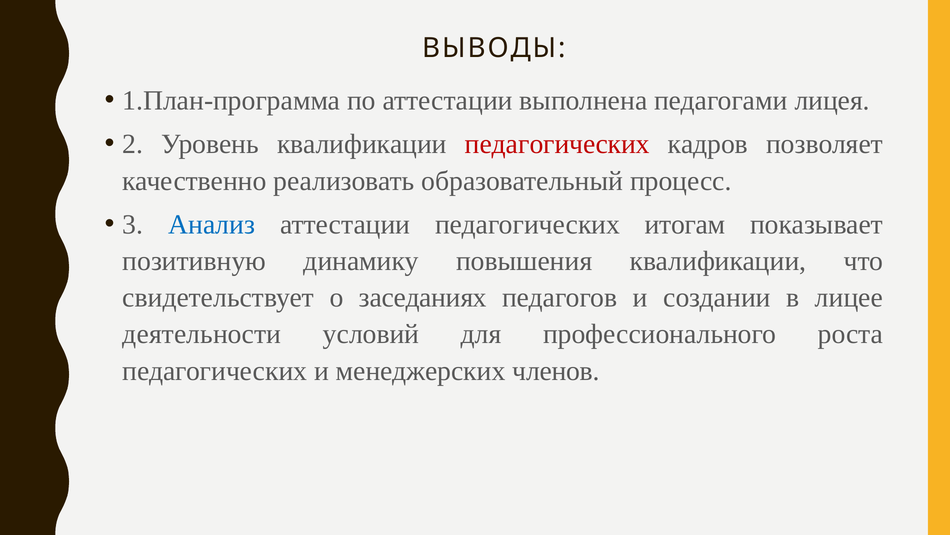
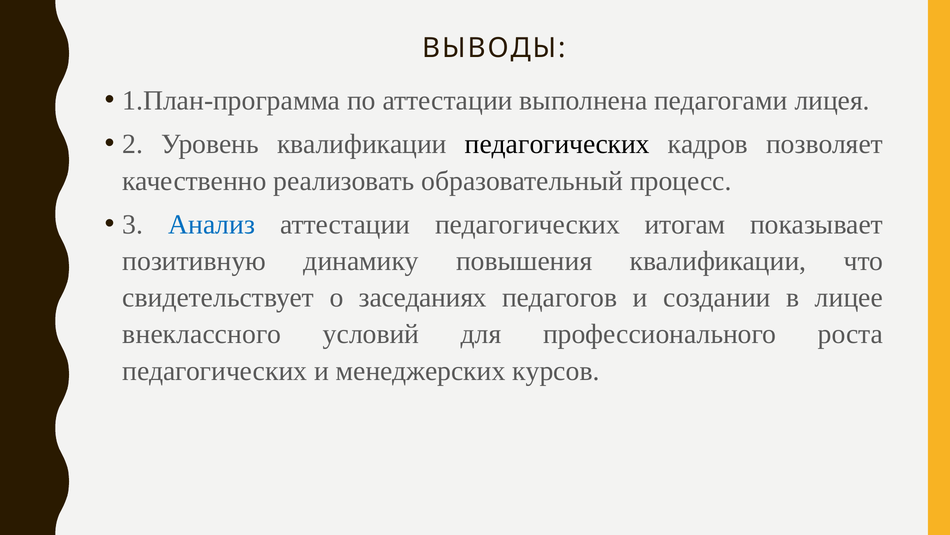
педагогических at (557, 144) colour: red -> black
деятельности: деятельности -> внеклассного
членов: членов -> курсов
